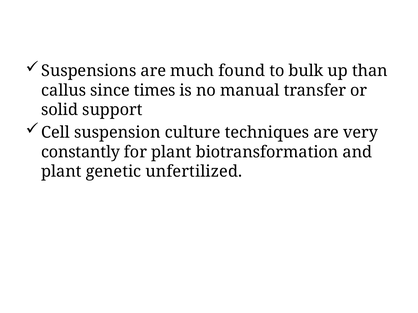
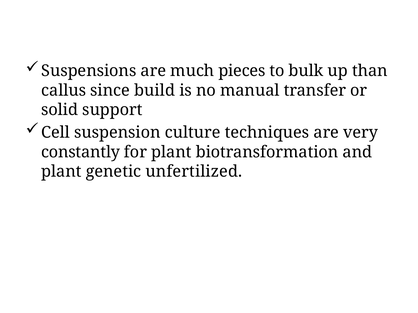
found: found -> pieces
times: times -> build
